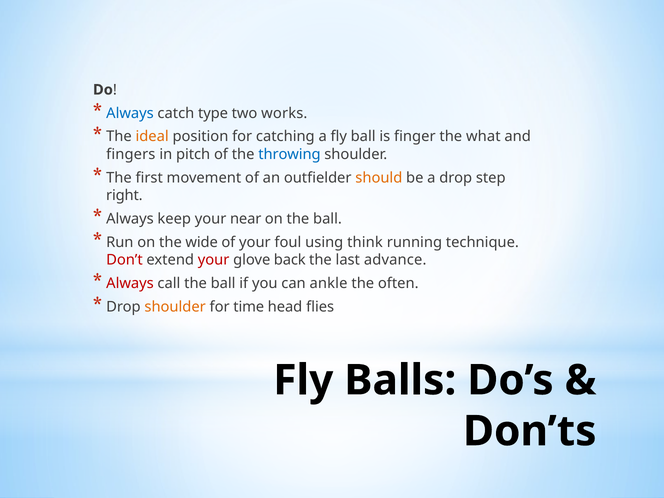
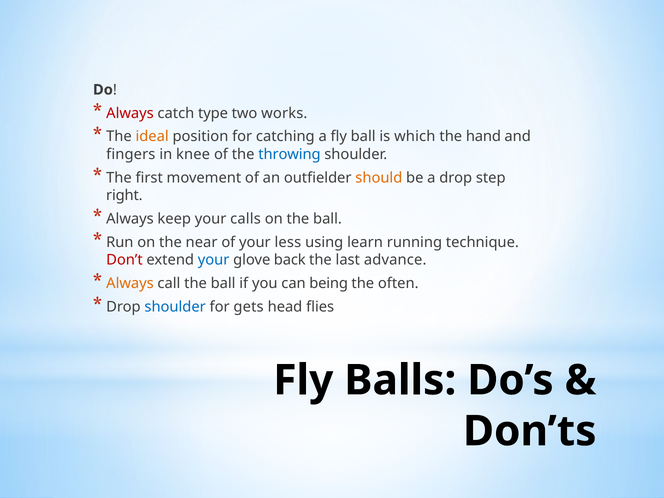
Always at (130, 113) colour: blue -> red
finger: finger -> which
what: what -> hand
pitch: pitch -> knee
near: near -> calls
wide: wide -> near
foul: foul -> less
think: think -> learn
your at (214, 260) colour: red -> blue
Always at (130, 283) colour: red -> orange
ankle: ankle -> being
shoulder at (175, 307) colour: orange -> blue
time: time -> gets
